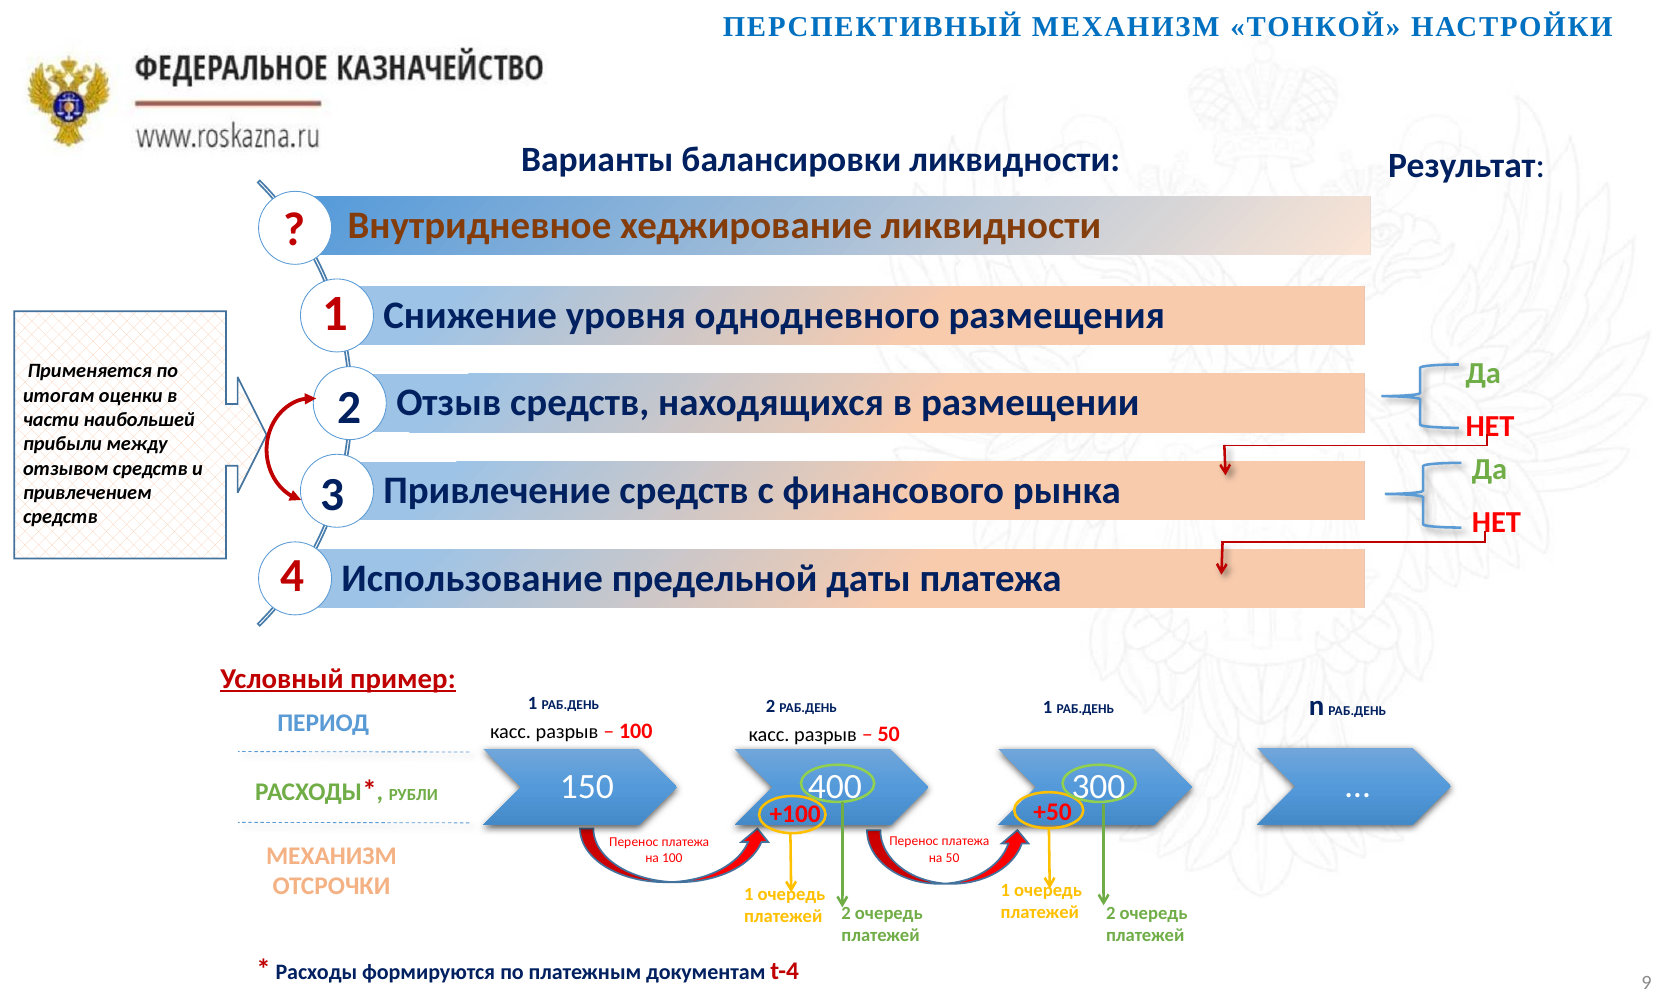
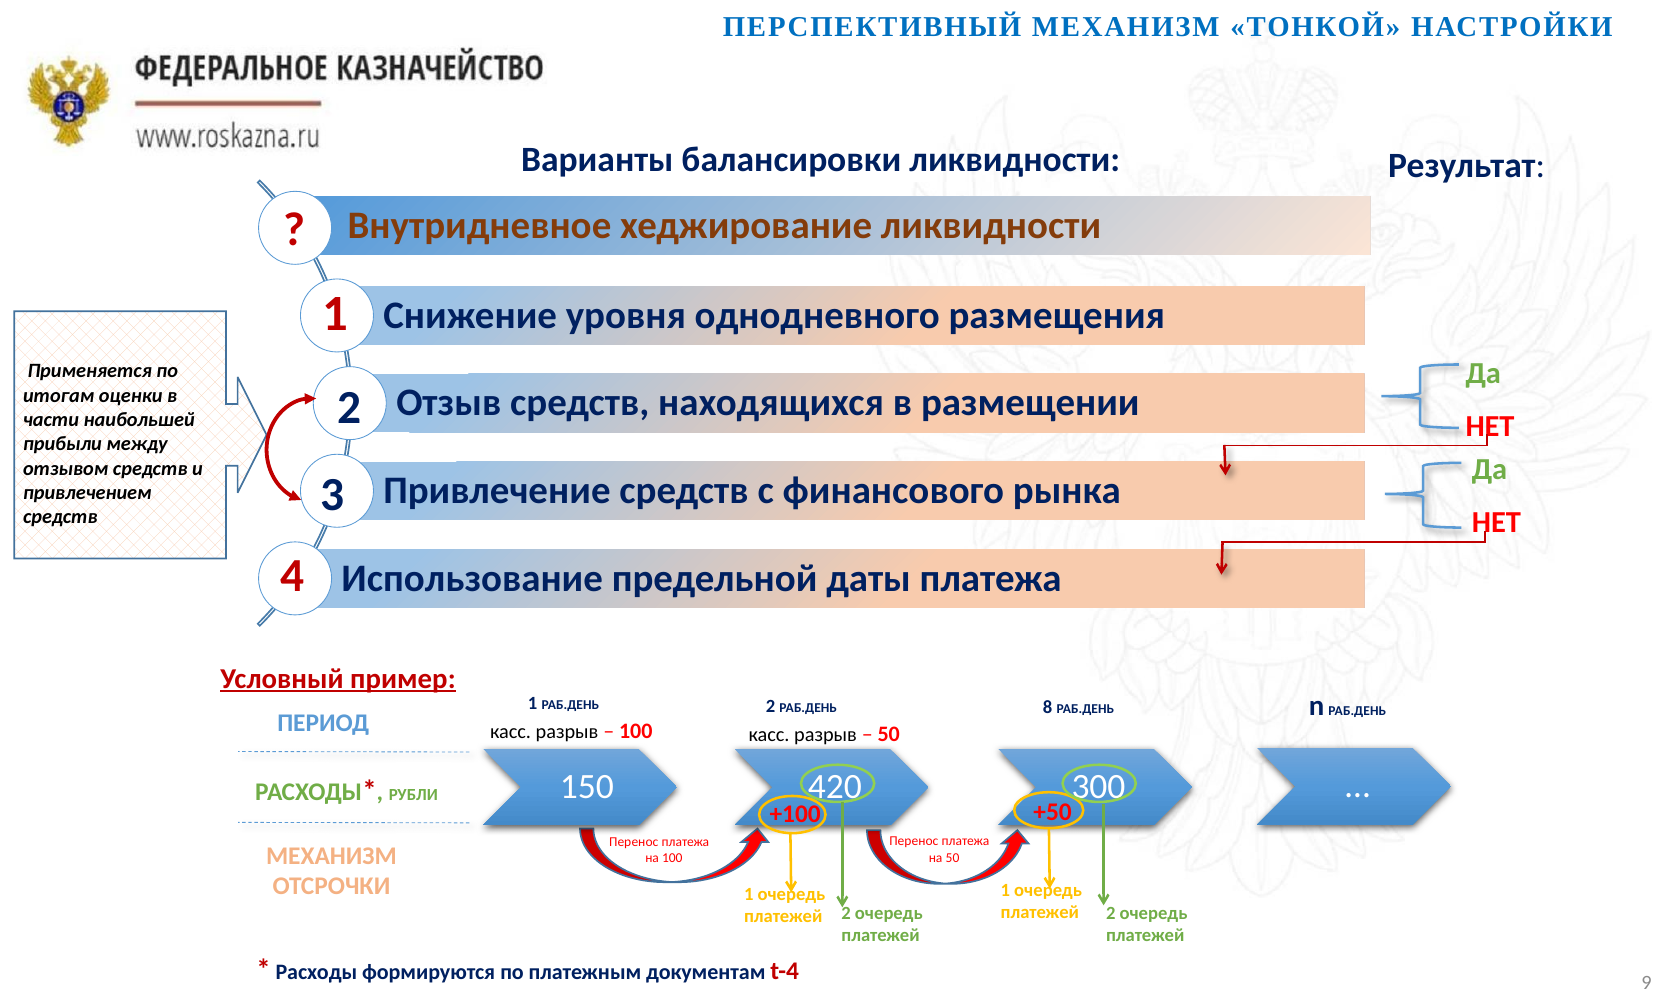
РАБ.ДЕНЬ 1: 1 -> 8
400: 400 -> 420
